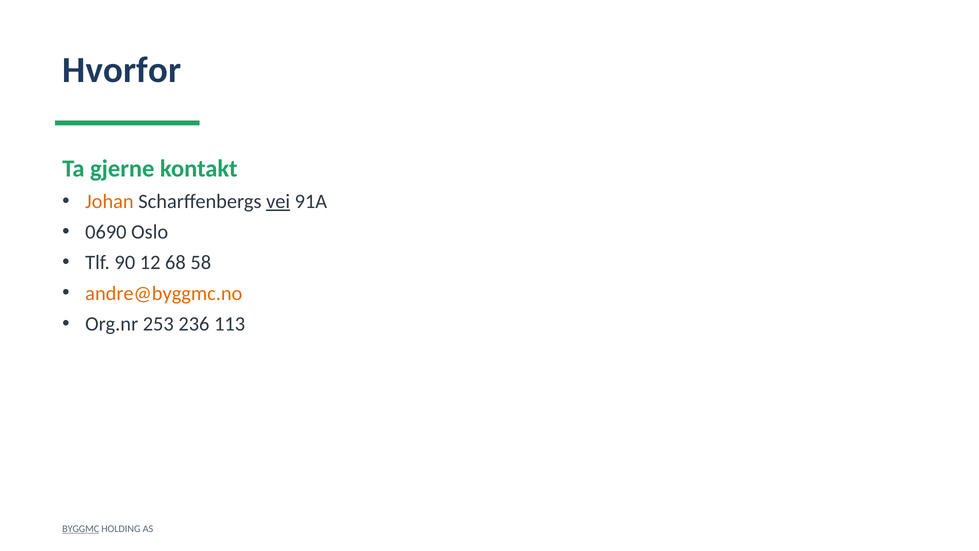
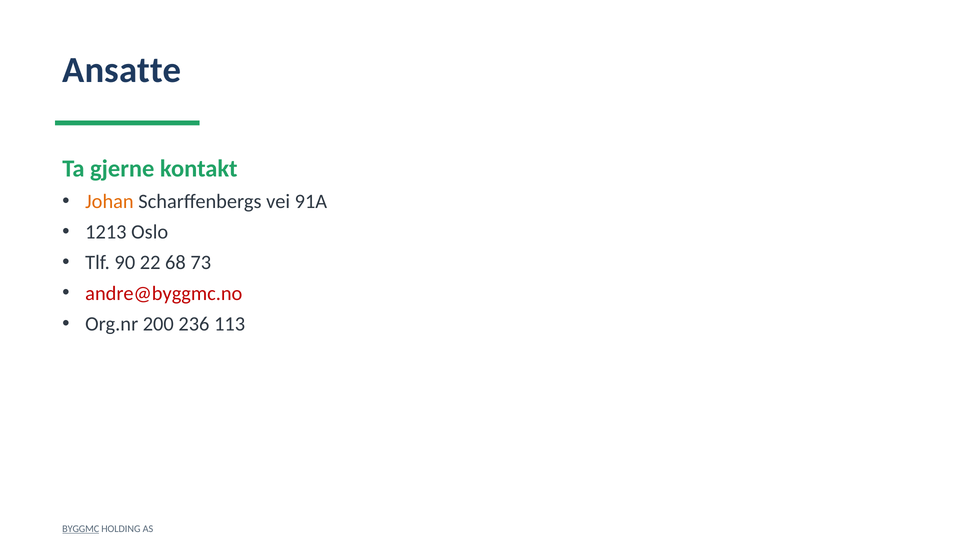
Hvorfor: Hvorfor -> Ansatte
vei underline: present -> none
0690: 0690 -> 1213
12: 12 -> 22
58: 58 -> 73
andre@byggmc.no colour: orange -> red
253: 253 -> 200
